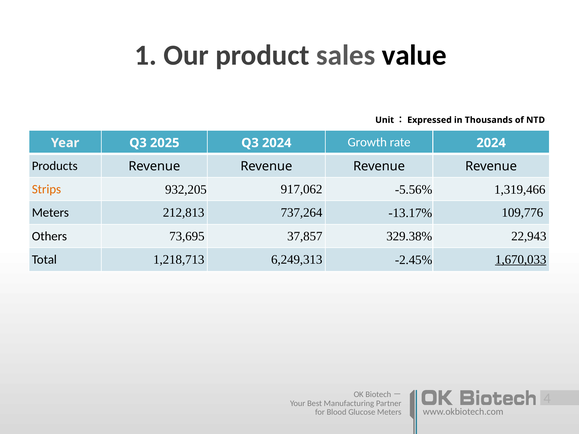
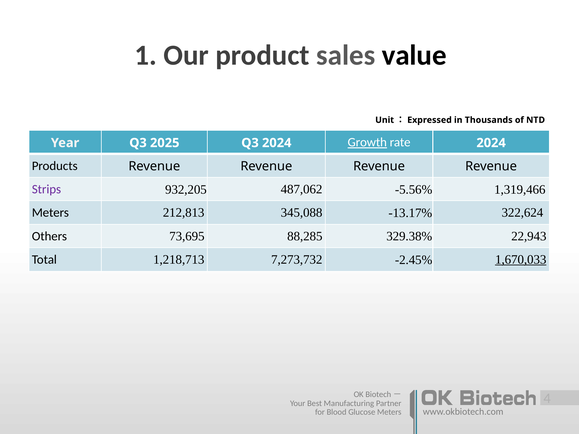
Growth underline: none -> present
Strips colour: orange -> purple
917,062: 917,062 -> 487,062
737,264: 737,264 -> 345,088
109,776: 109,776 -> 322,624
37,857: 37,857 -> 88,285
6,249,313: 6,249,313 -> 7,273,732
